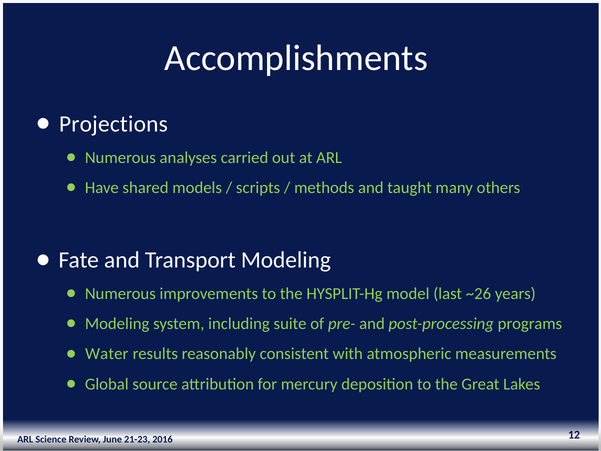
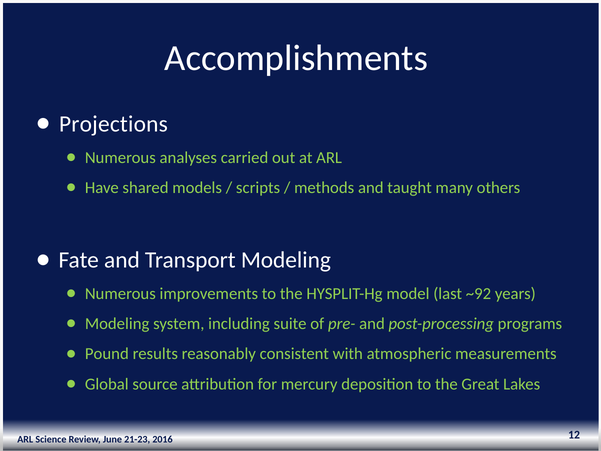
~26: ~26 -> ~92
Water: Water -> Pound
